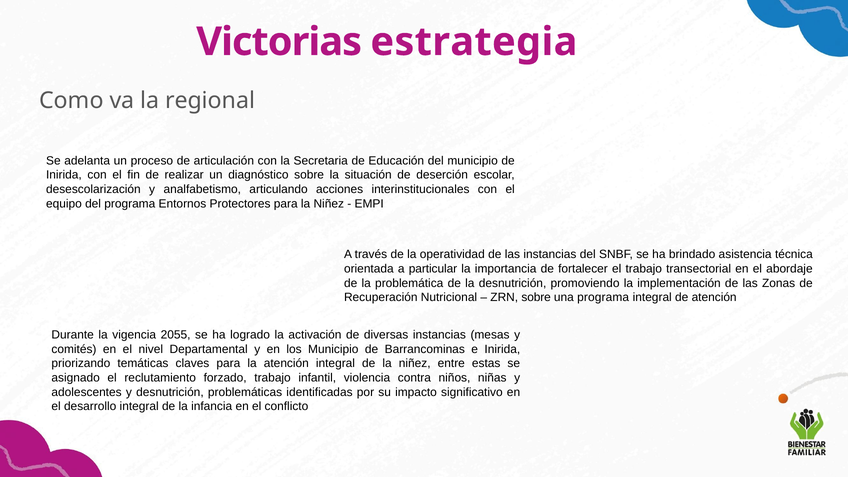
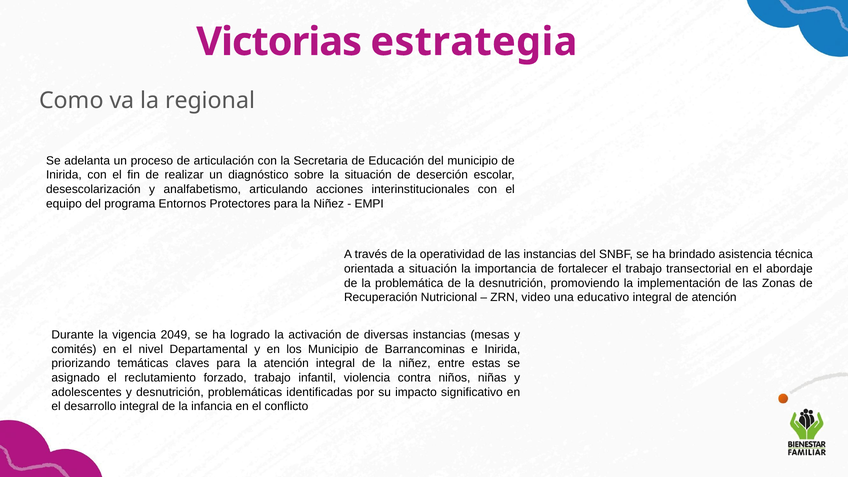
a particular: particular -> situación
ZRN sobre: sobre -> video
una programa: programa -> educativo
2055: 2055 -> 2049
